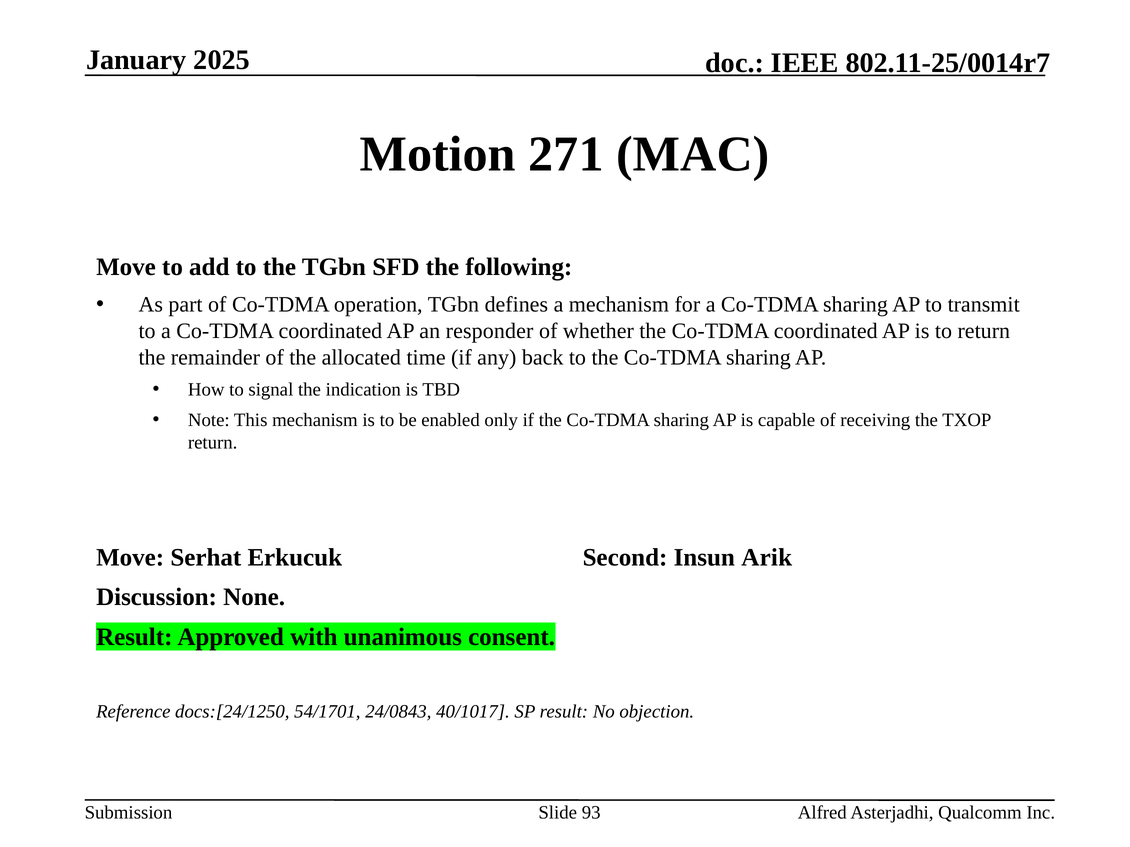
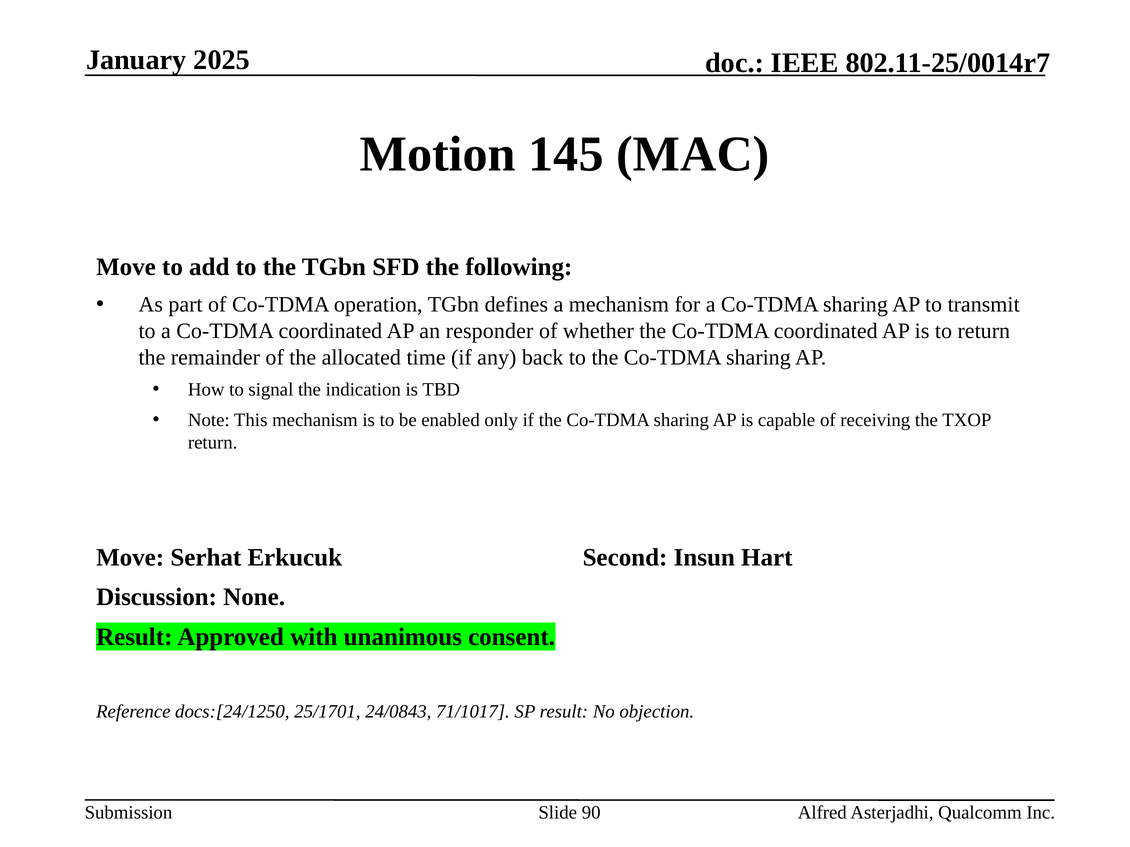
271: 271 -> 145
Arik: Arik -> Hart
54/1701: 54/1701 -> 25/1701
40/1017: 40/1017 -> 71/1017
93: 93 -> 90
